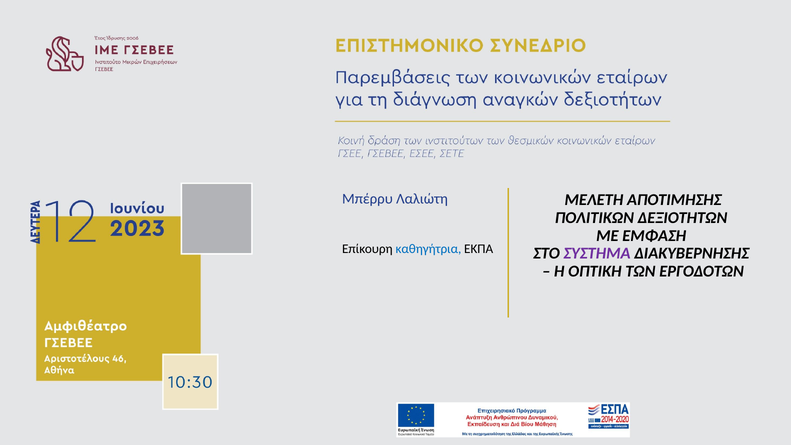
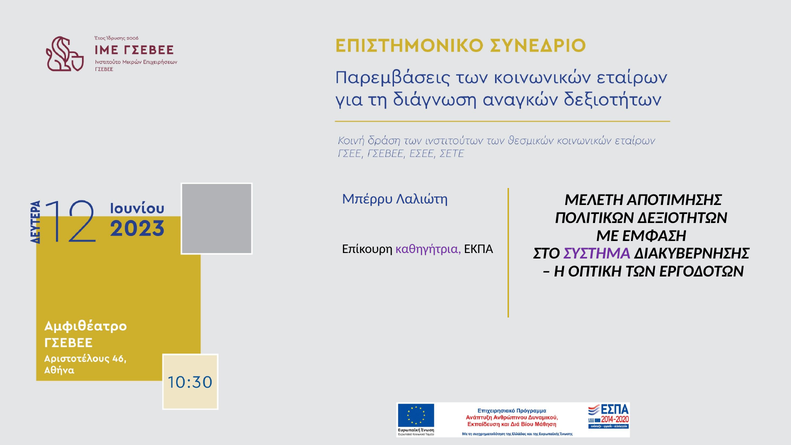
καθηγήτρια colour: blue -> purple
